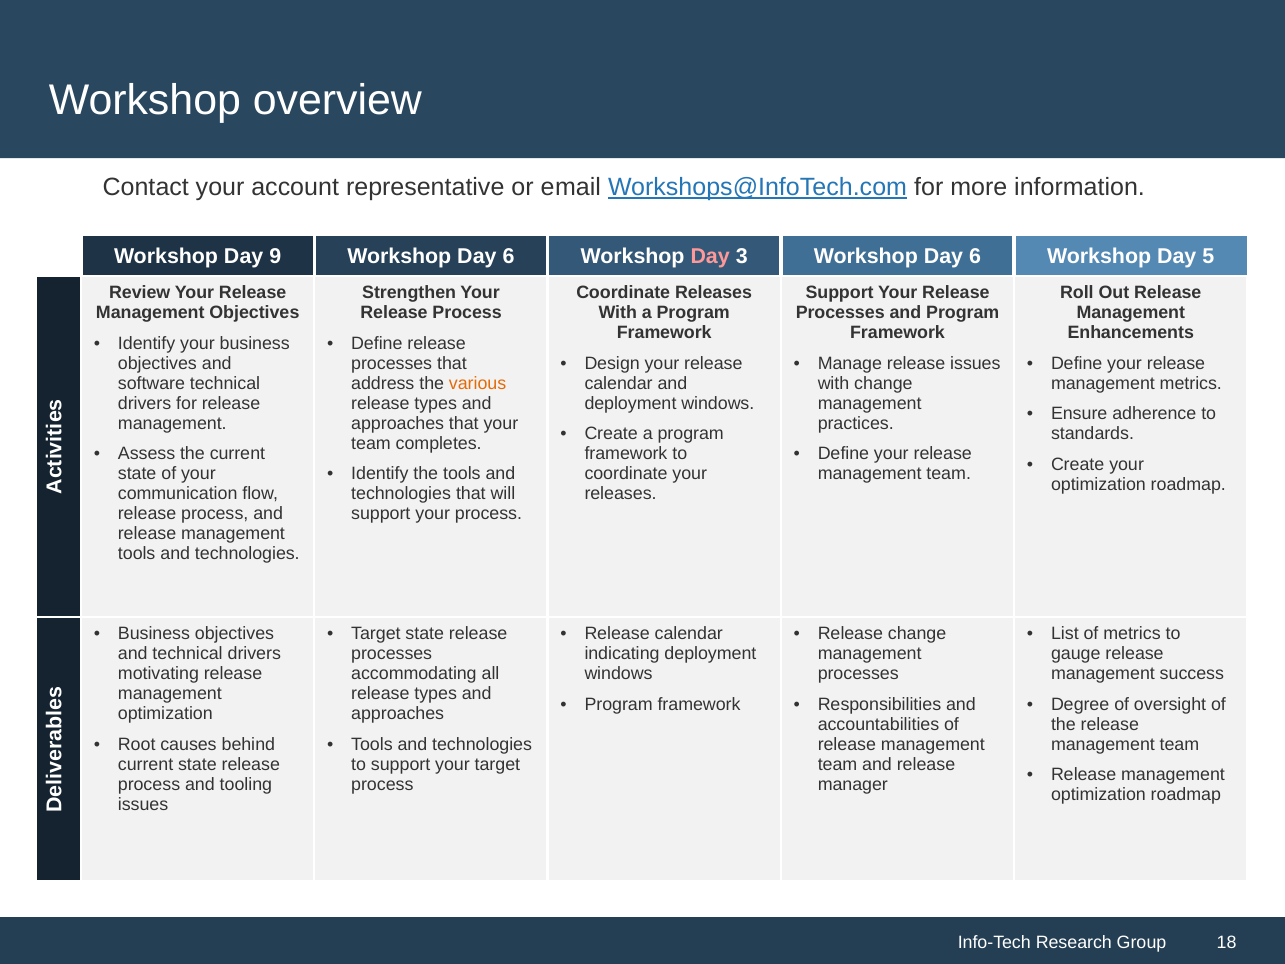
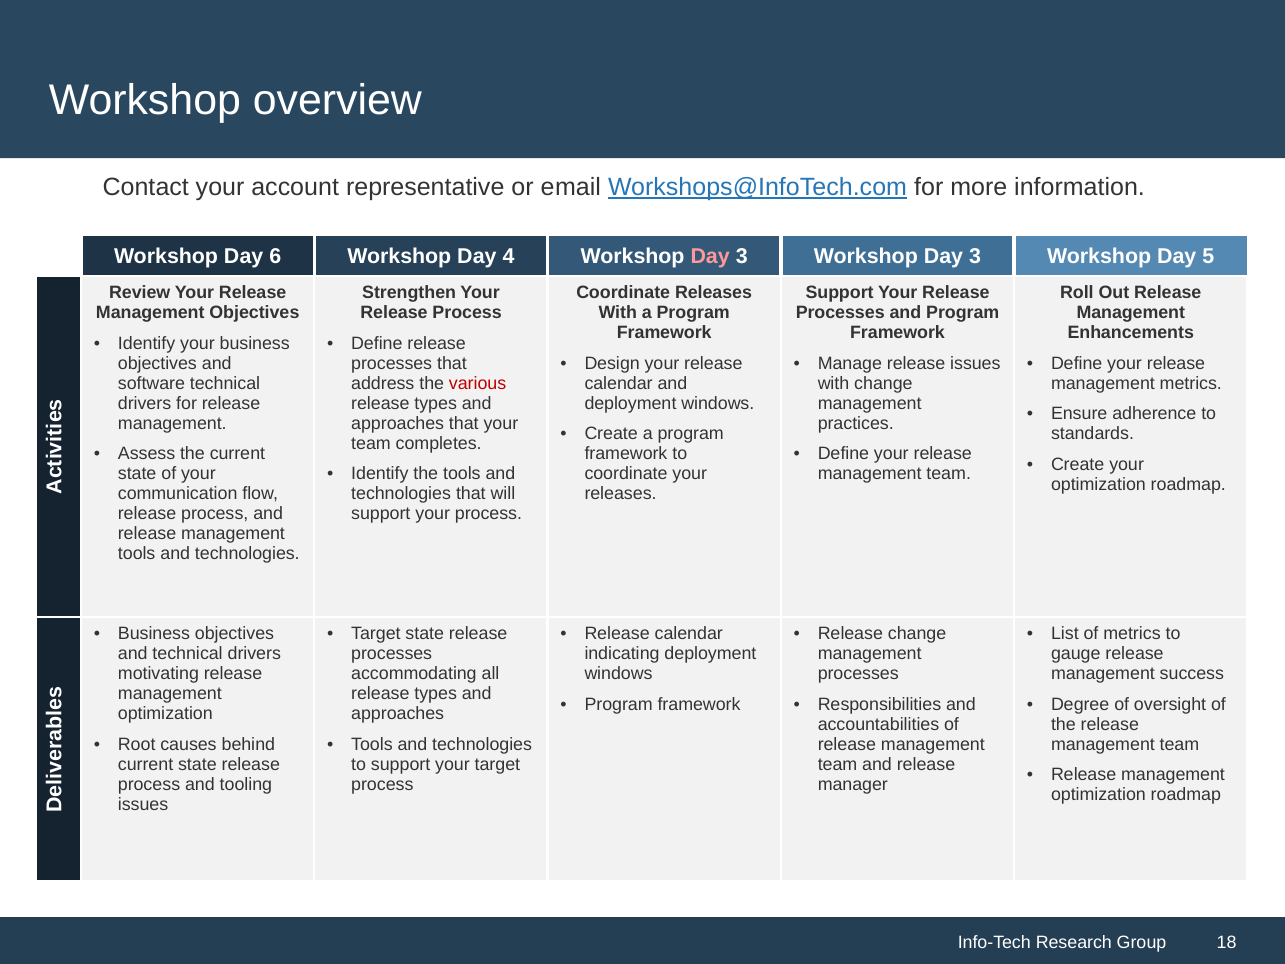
9: 9 -> 6
6 at (508, 256): 6 -> 4
3 Workshop Day 6: 6 -> 3
various colour: orange -> red
